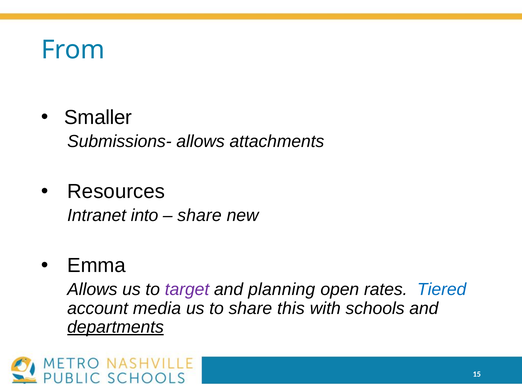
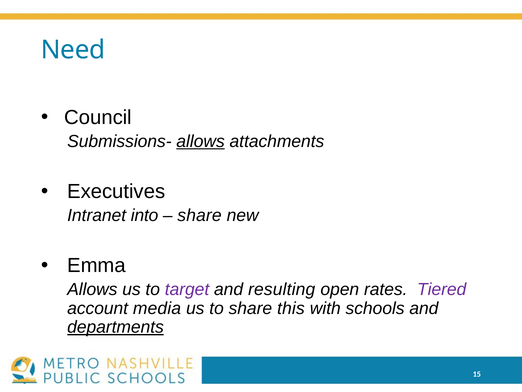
From: From -> Need
Smaller: Smaller -> Council
allows at (201, 141) underline: none -> present
Resources: Resources -> Executives
planning: planning -> resulting
Tiered colour: blue -> purple
